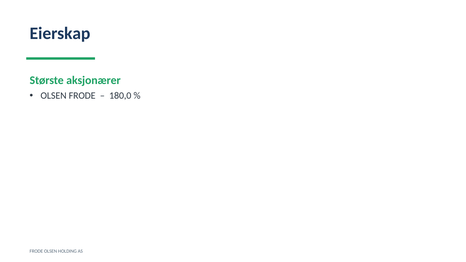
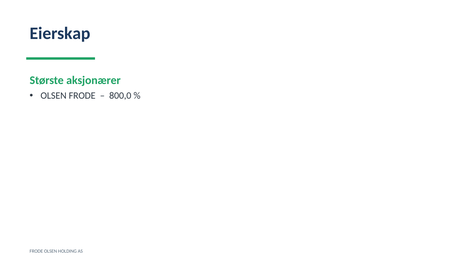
180,0: 180,0 -> 800,0
